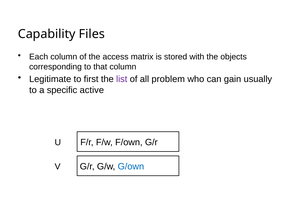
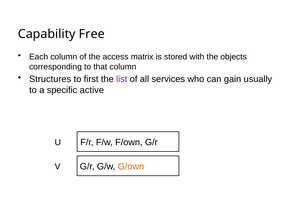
Files: Files -> Free
Legitimate: Legitimate -> Structures
problem: problem -> services
G/own colour: blue -> orange
